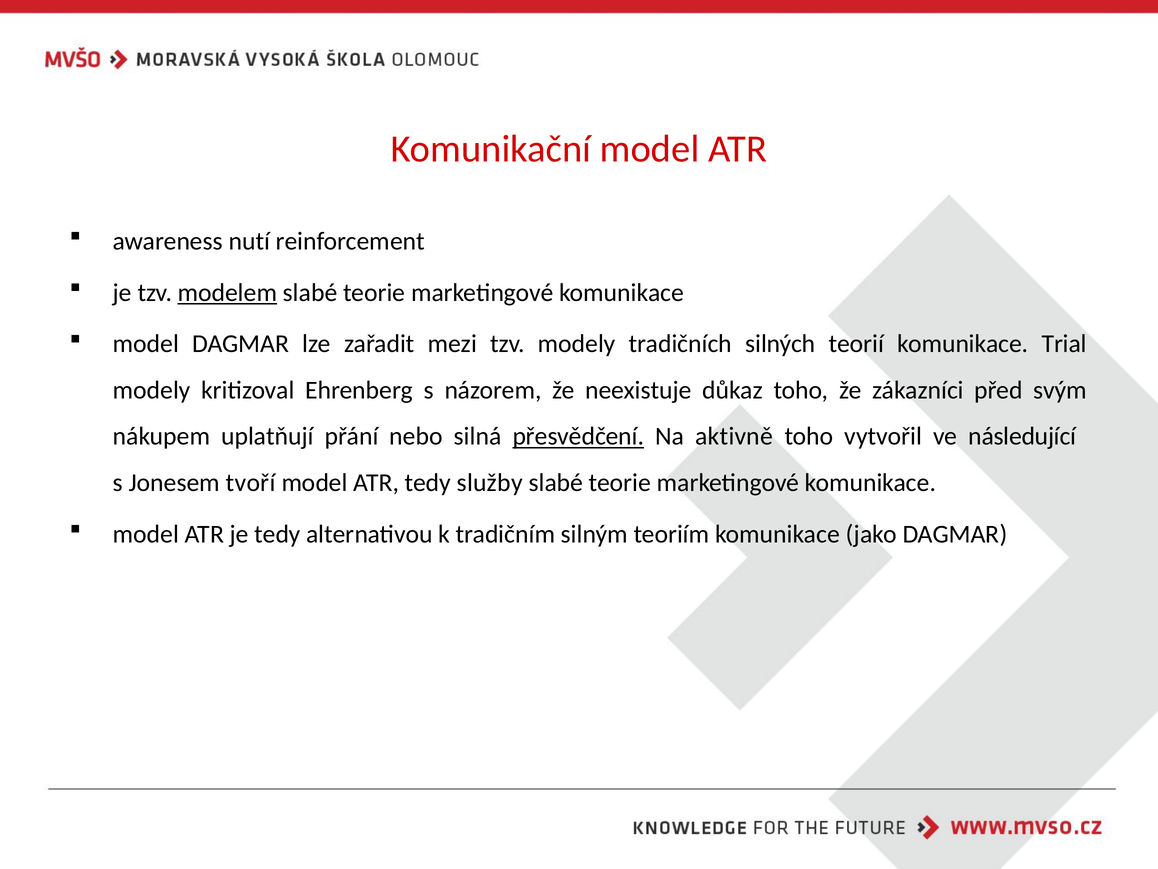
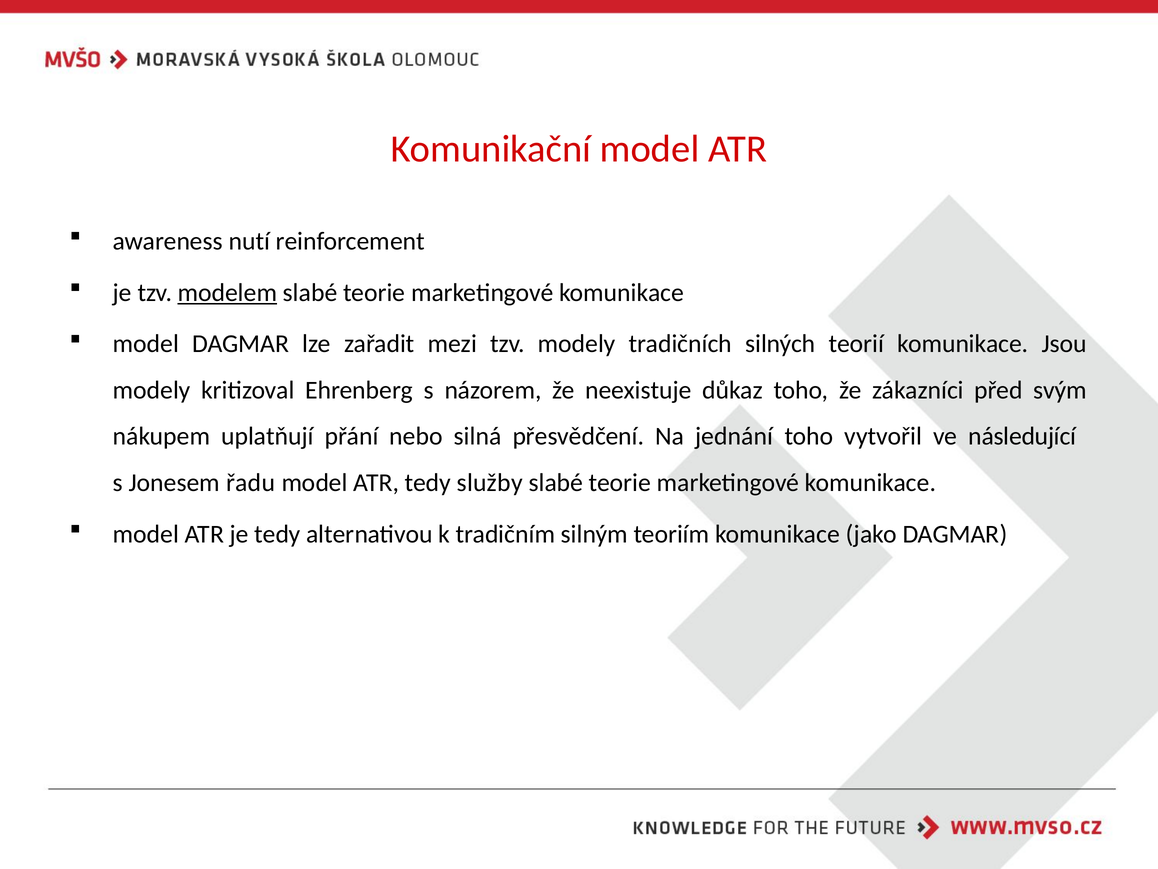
Trial: Trial -> Jsou
přesvědčení underline: present -> none
aktivně: aktivně -> jednání
tvoří: tvoří -> řadu
